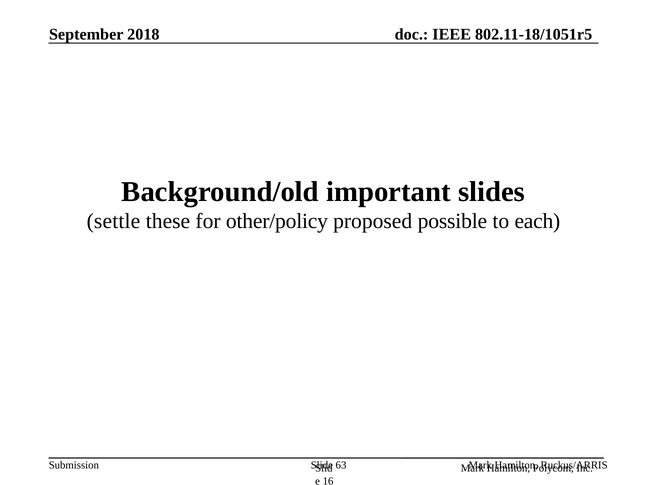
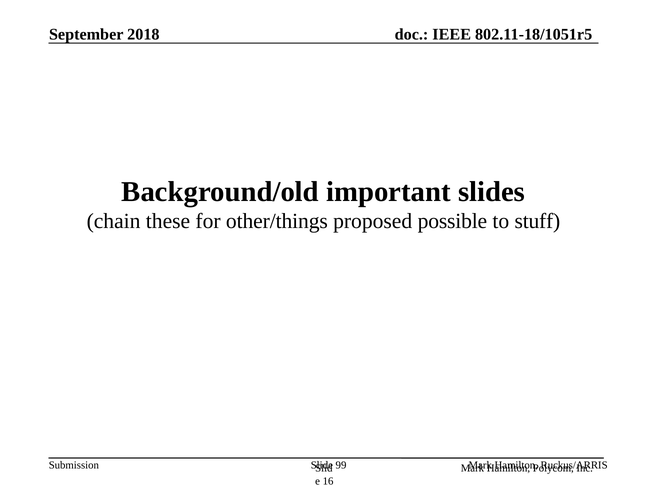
settle: settle -> chain
other/policy: other/policy -> other/things
each: each -> stuff
63: 63 -> 99
